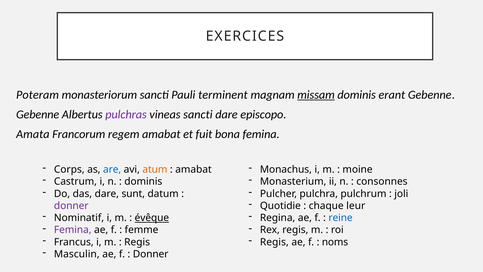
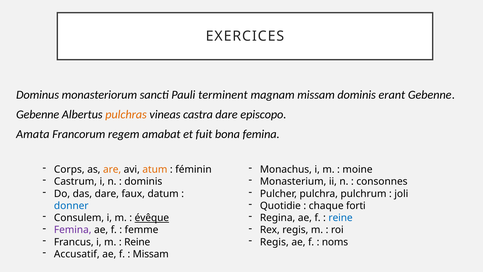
Poteram: Poteram -> Dominus
missam at (316, 95) underline: present -> none
pulchras colour: purple -> orange
vineas sancti: sancti -> castra
are colour: blue -> orange
amabat at (193, 169): amabat -> féminin
sunt: sunt -> faux
leur: leur -> forti
donner at (71, 206) colour: purple -> blue
Nominatif: Nominatif -> Consulem
Regis at (137, 242): Regis -> Reine
Masculin: Masculin -> Accusatif
Donner at (151, 254): Donner -> Missam
